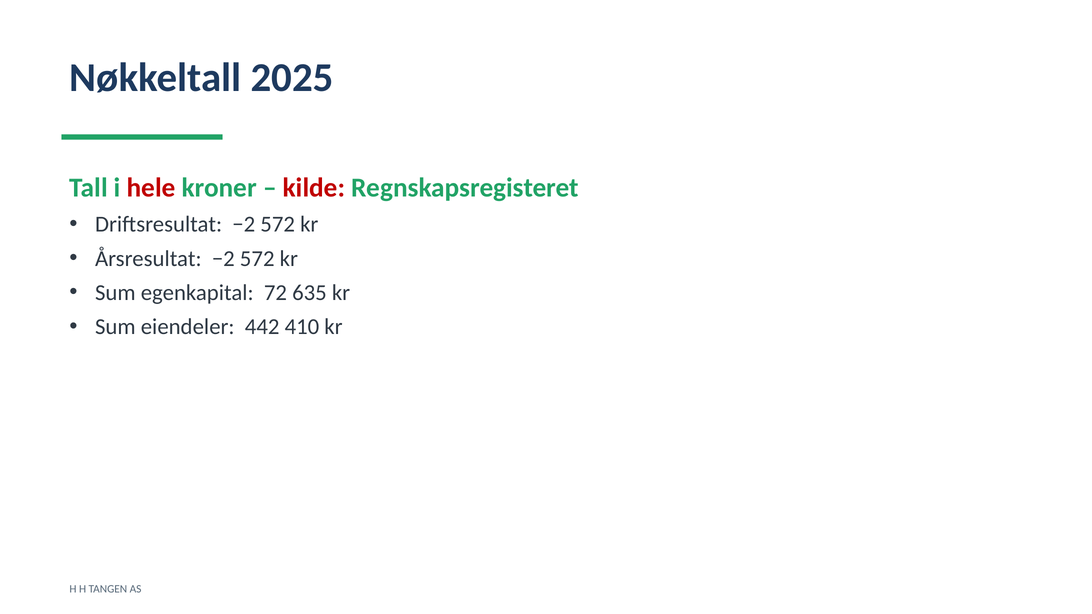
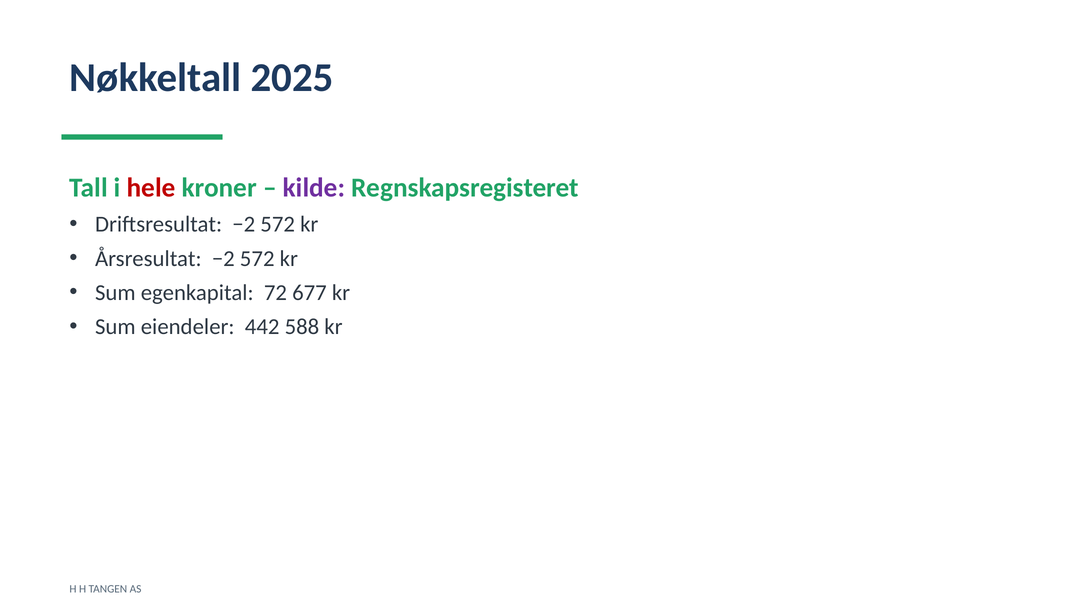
kilde colour: red -> purple
635: 635 -> 677
410: 410 -> 588
